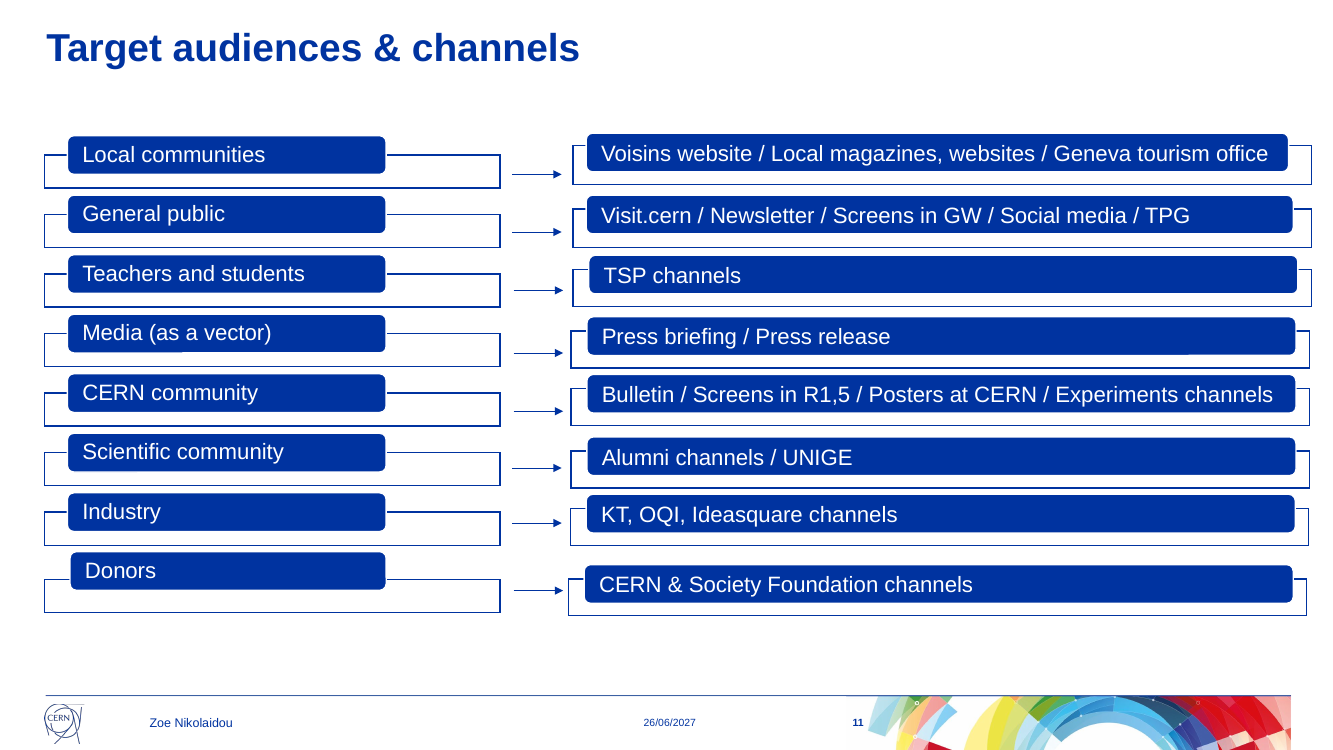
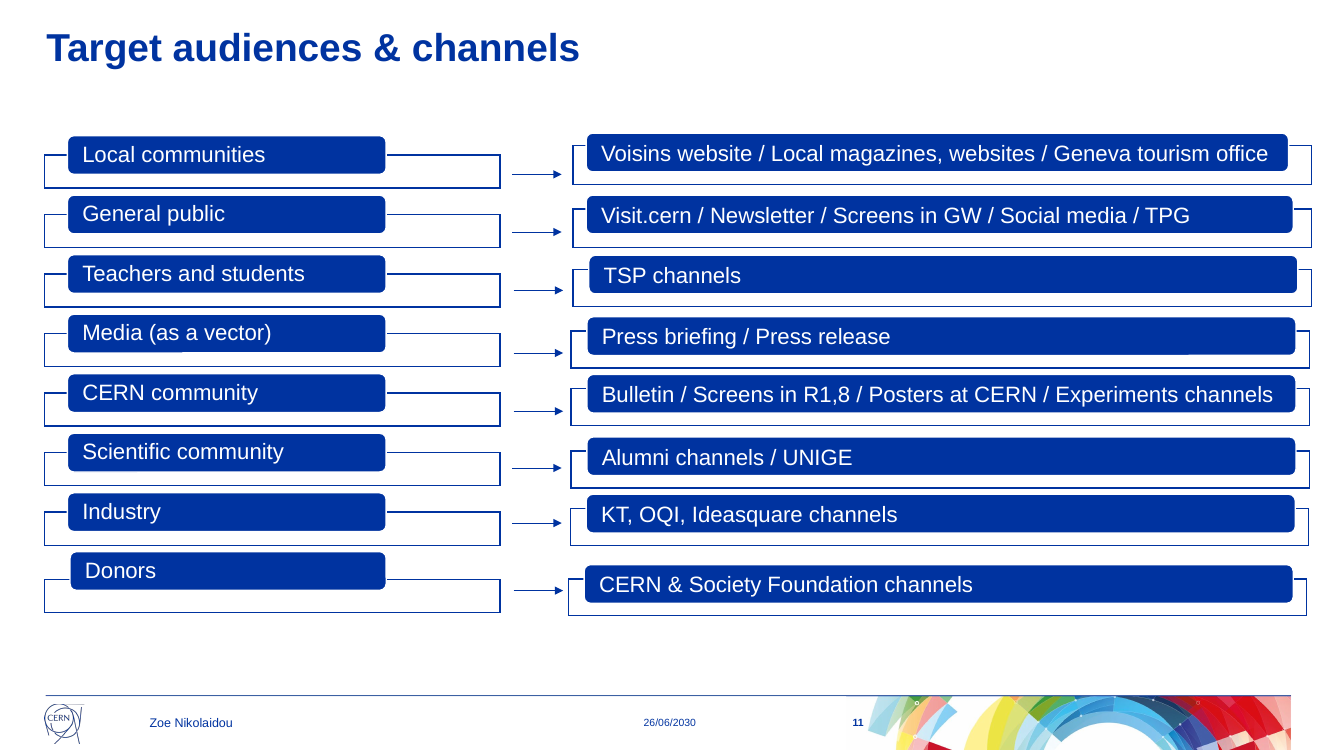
R1,5: R1,5 -> R1,8
26/06/2027: 26/06/2027 -> 26/06/2030
